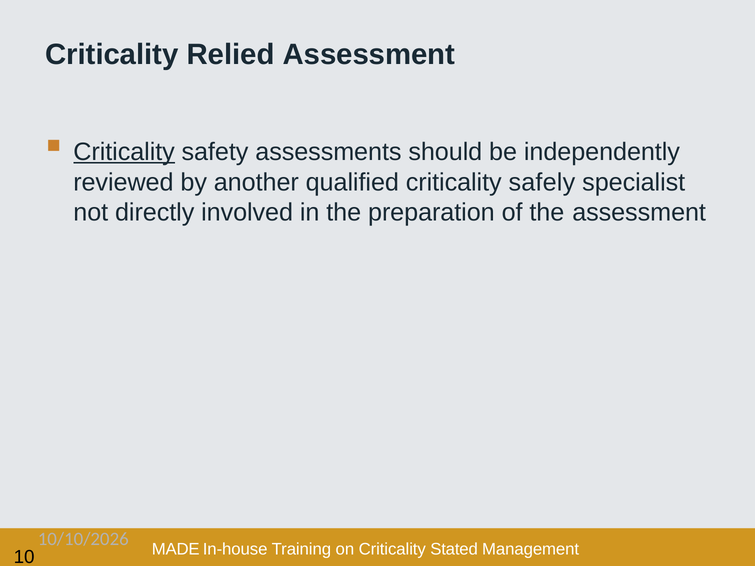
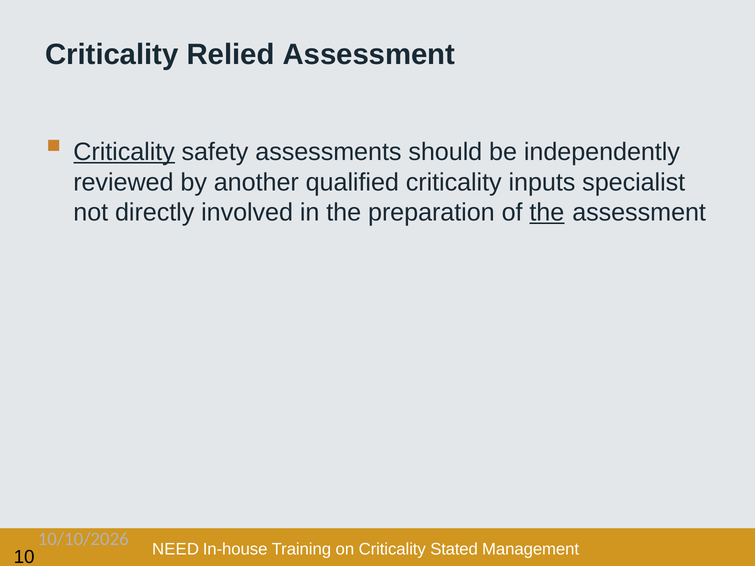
safely: safely -> inputs
the at (547, 213) underline: none -> present
MADE: MADE -> NEED
